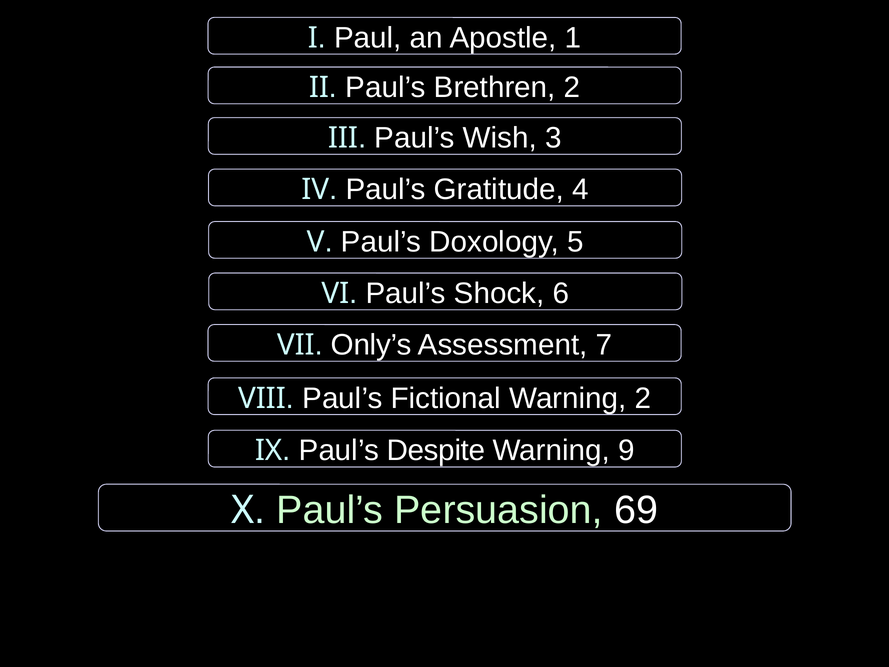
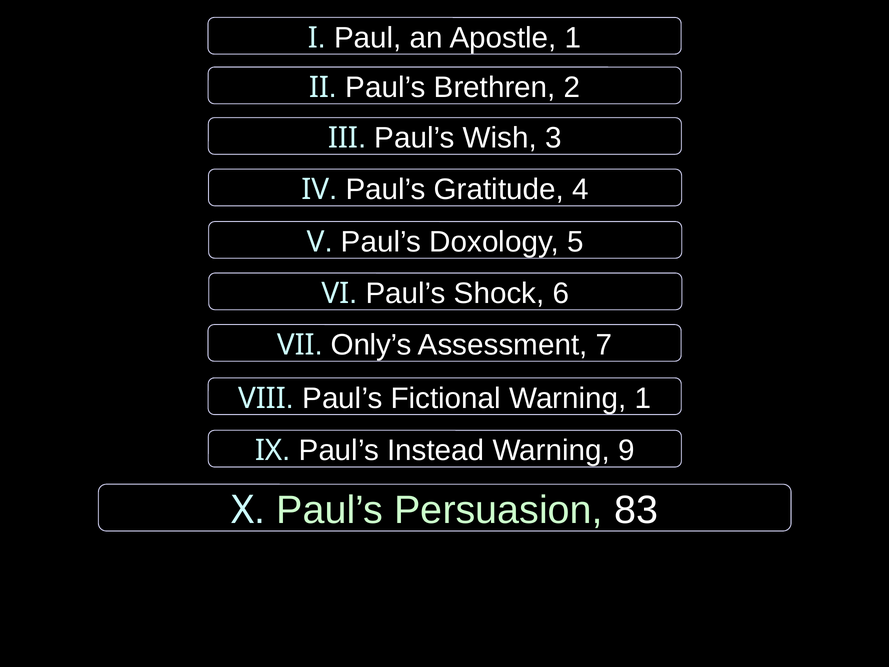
Warning 2: 2 -> 1
Despite: Despite -> Instead
69: 69 -> 83
